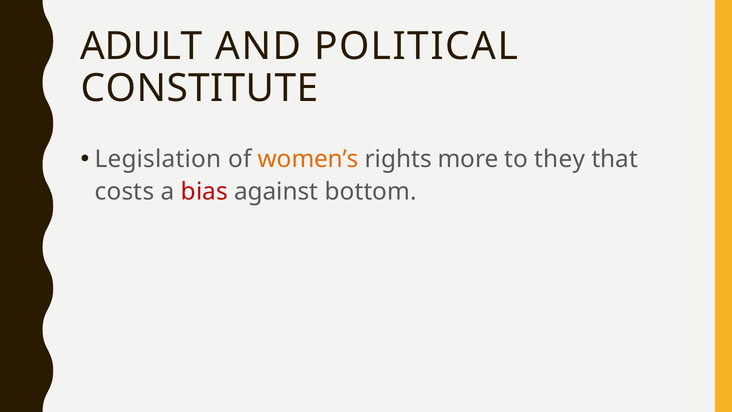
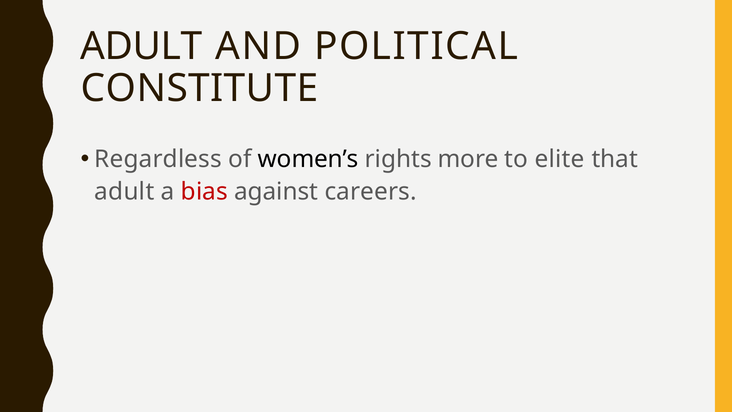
Legislation: Legislation -> Regardless
women’s colour: orange -> black
they: they -> elite
costs at (124, 192): costs -> adult
bottom: bottom -> careers
